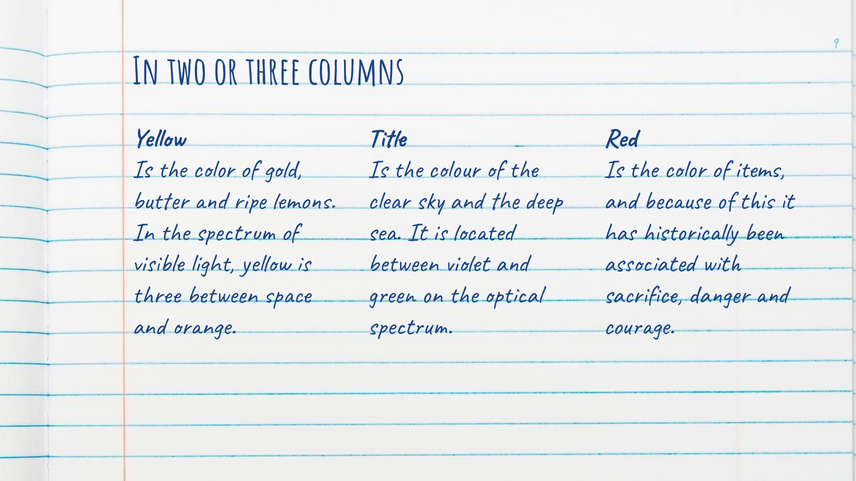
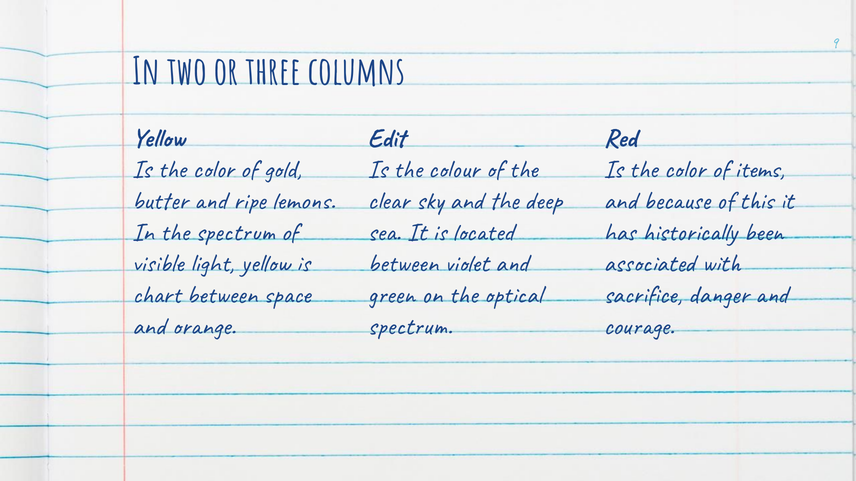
Title: Title -> Edit
three at (156, 295): three -> chart
